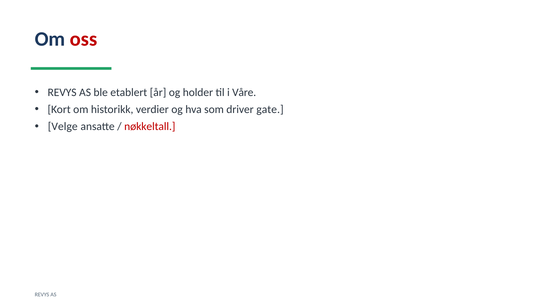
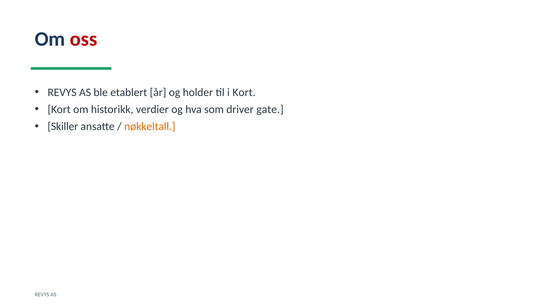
i Våre: Våre -> Kort
Velge: Velge -> Skiller
nøkkeltall colour: red -> orange
